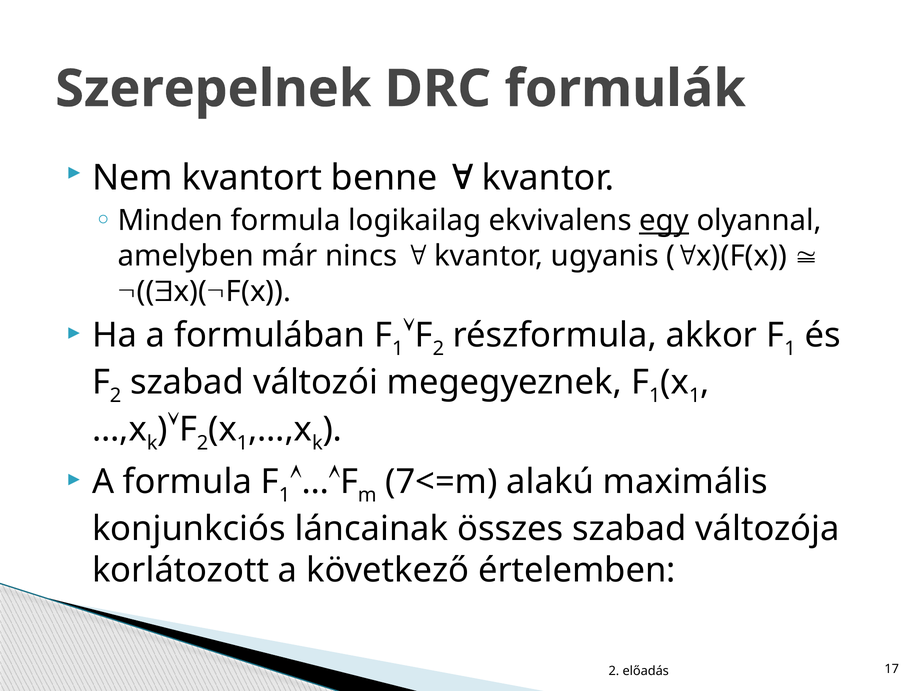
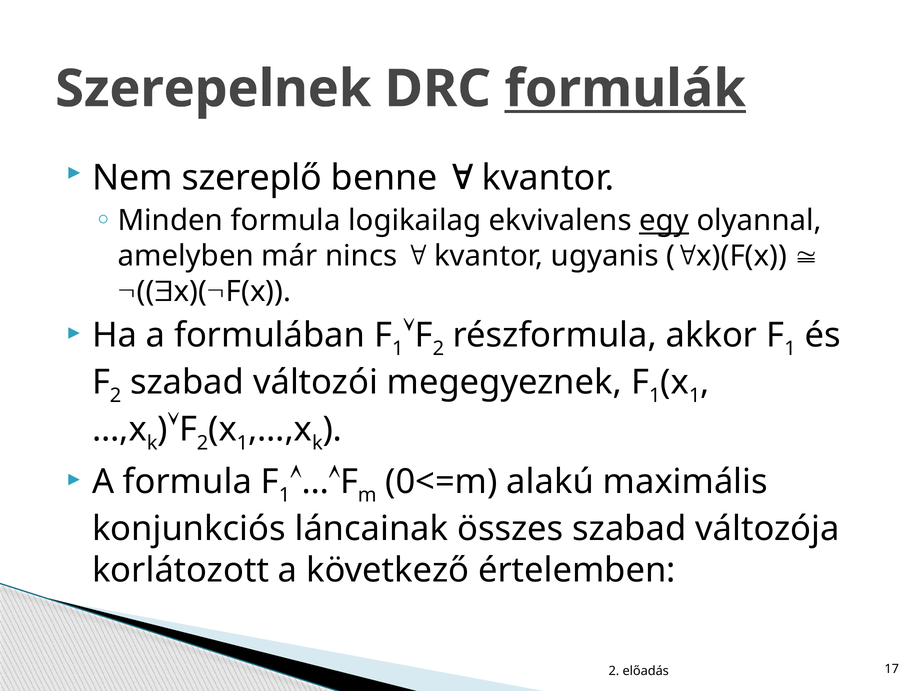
formulák underline: none -> present
kvantort: kvantort -> szereplő
7<=m: 7<=m -> 0<=m
